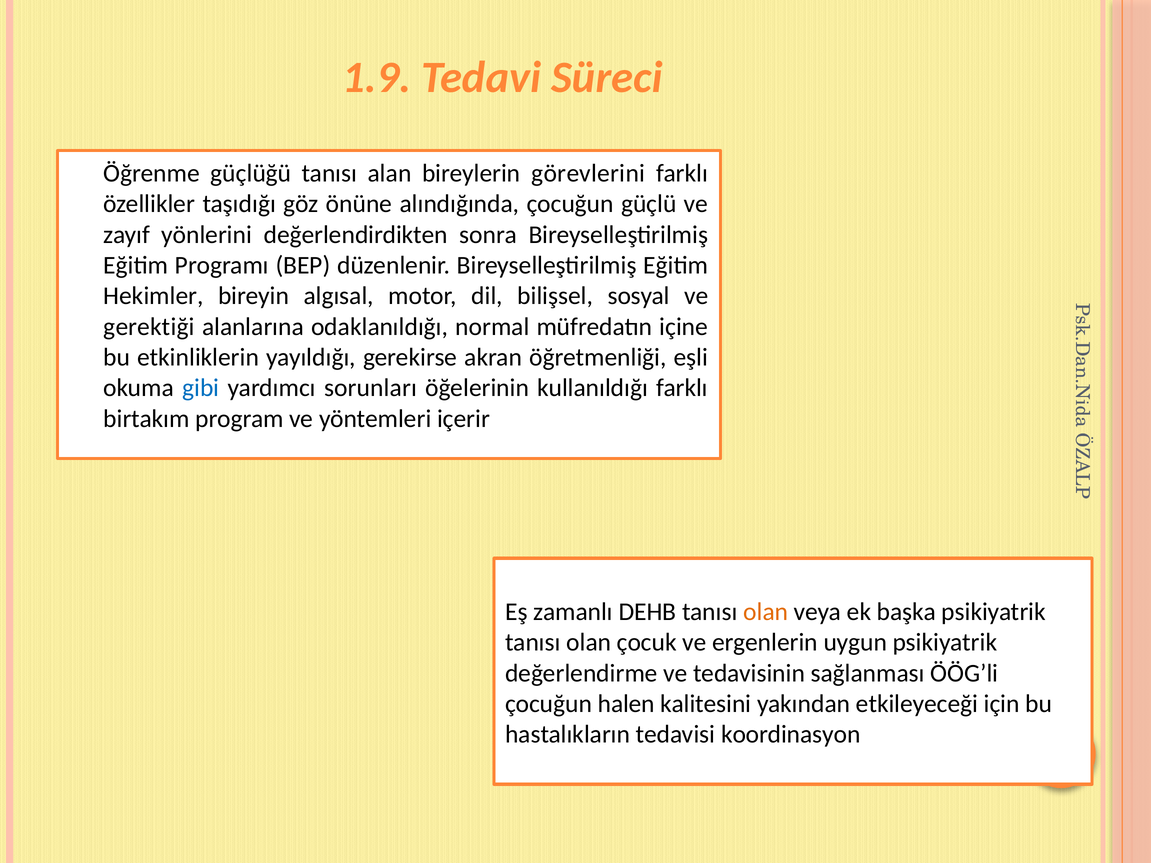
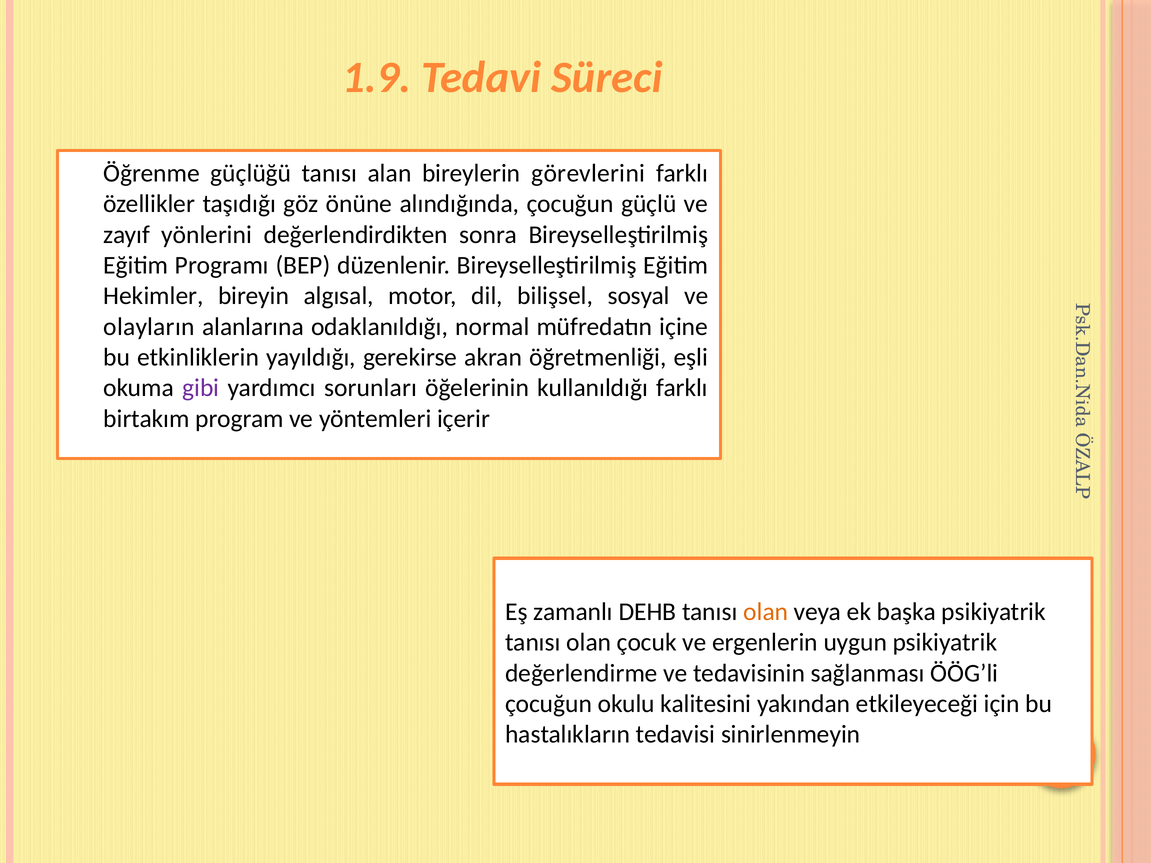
gerektiği: gerektiği -> olayların
gibi colour: blue -> purple
halen: halen -> okulu
koordinasyon: koordinasyon -> sinirlenmeyin
